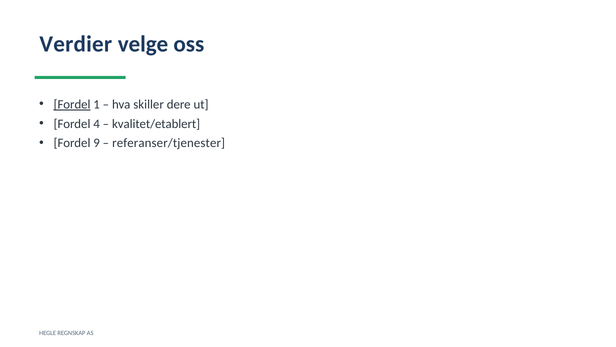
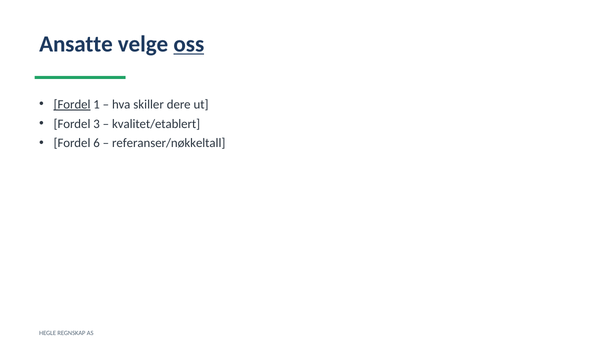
Verdier: Verdier -> Ansatte
oss underline: none -> present
4: 4 -> 3
9: 9 -> 6
referanser/tjenester: referanser/tjenester -> referanser/nøkkeltall
